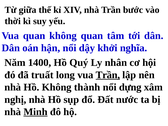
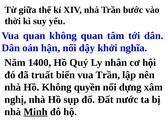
long: long -> biến
Trần at (108, 75) underline: present -> none
thành: thành -> quyền
